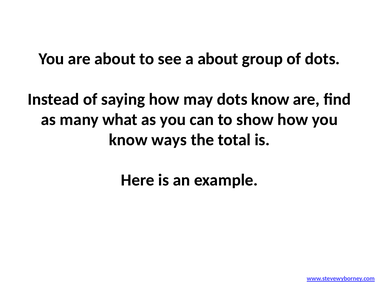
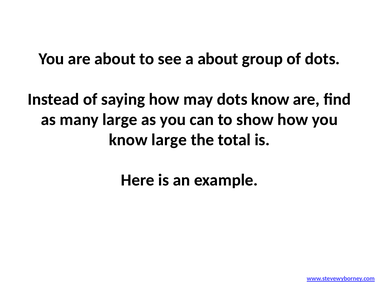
many what: what -> large
know ways: ways -> large
